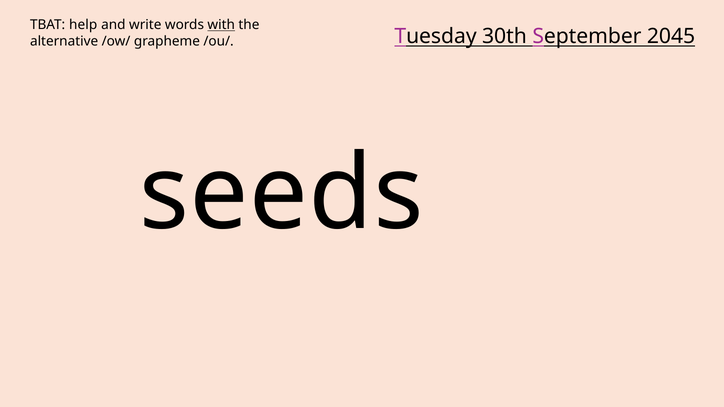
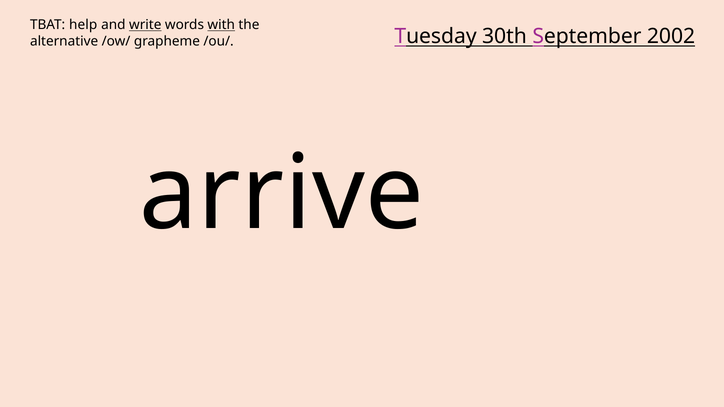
write underline: none -> present
2045: 2045 -> 2002
seeds: seeds -> arrive
